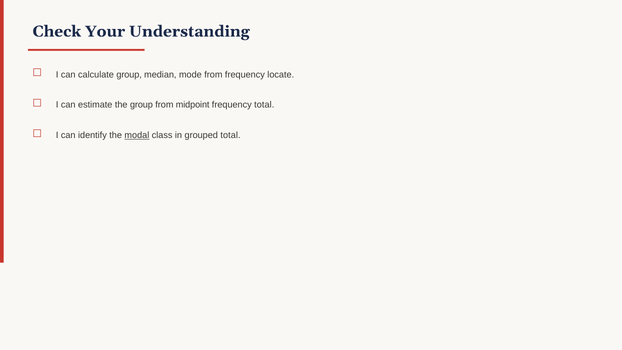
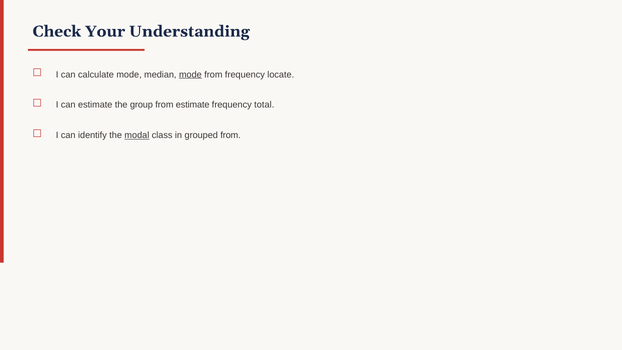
calculate group: group -> mode
mode at (190, 75) underline: none -> present
from midpoint: midpoint -> estimate
grouped total: total -> from
